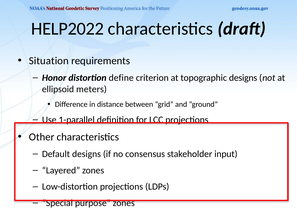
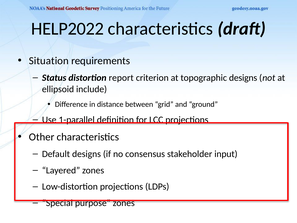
Honor: Honor -> Status
define: define -> report
meters: meters -> include
